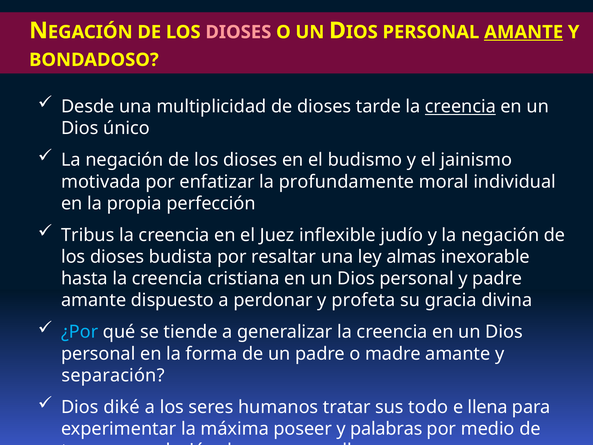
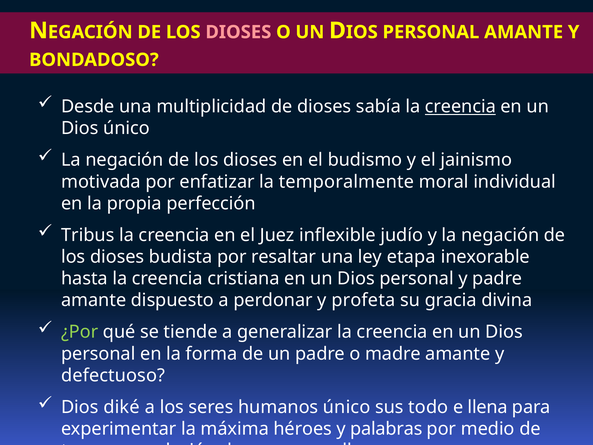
AMANTE at (524, 32) underline: present -> none
tarde: tarde -> sabía
profundamente: profundamente -> temporalmente
almas: almas -> etapa
¿Por colour: light blue -> light green
separación: separación -> defectuoso
humanos tratar: tratar -> único
poseer: poseer -> héroes
